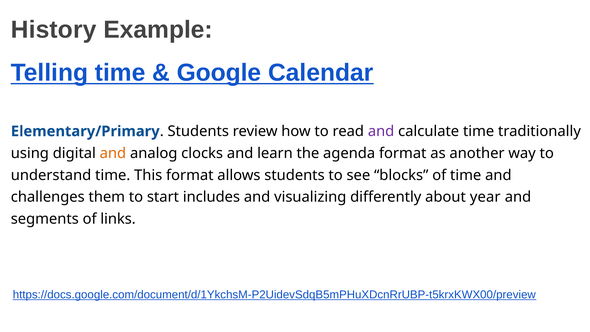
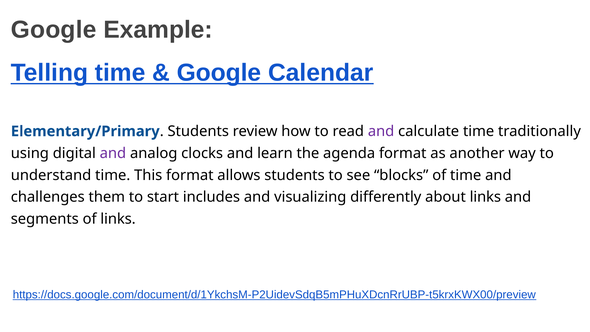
History at (54, 30): History -> Google
and at (113, 153) colour: orange -> purple
about year: year -> links
